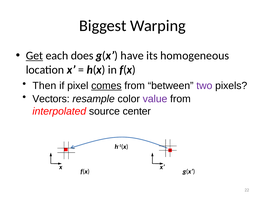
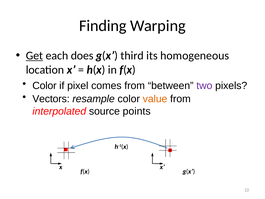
Biggest: Biggest -> Finding
have: have -> third
Then at (44, 85): Then -> Color
comes underline: present -> none
value colour: purple -> orange
center: center -> points
